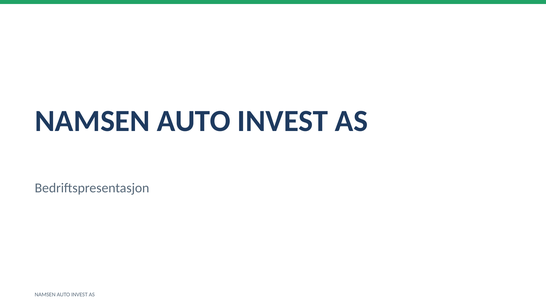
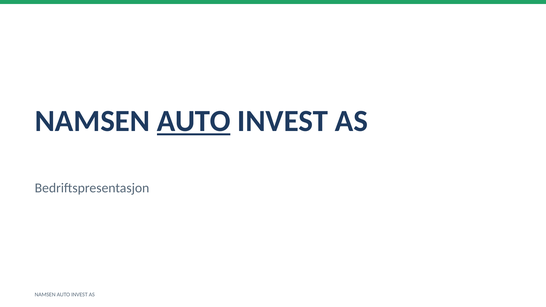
AUTO at (194, 121) underline: none -> present
